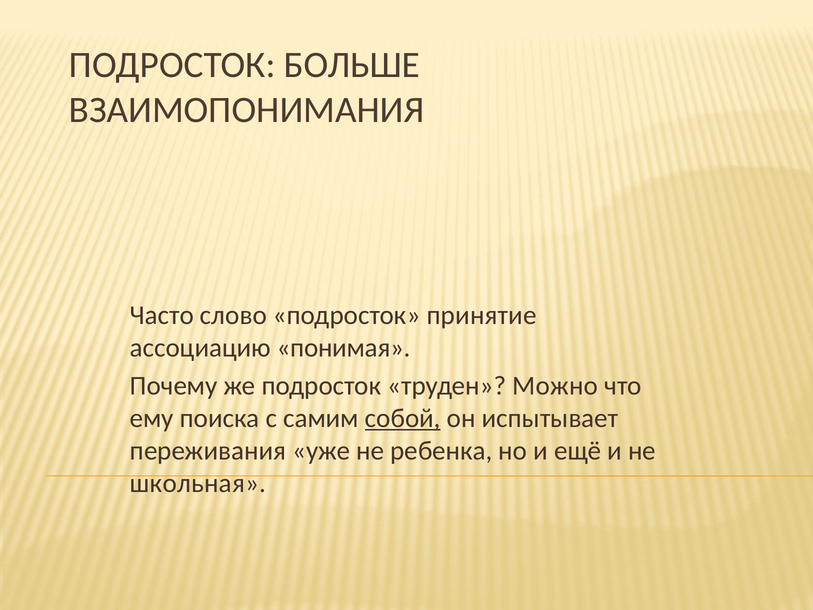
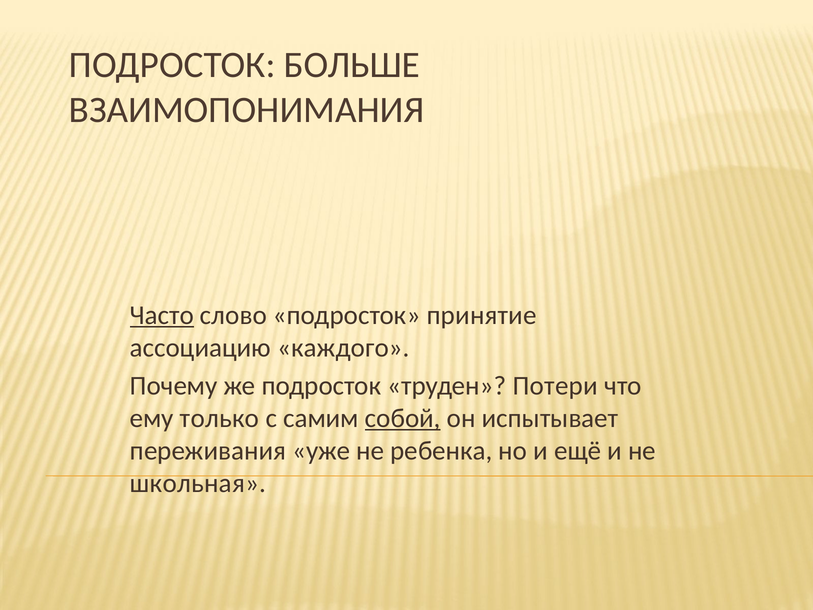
Часто underline: none -> present
понимая: понимая -> каждого
Можно: Можно -> Потери
поиска: поиска -> только
